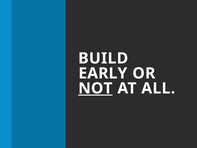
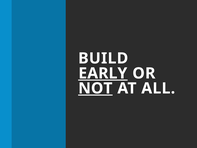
EARLY underline: none -> present
